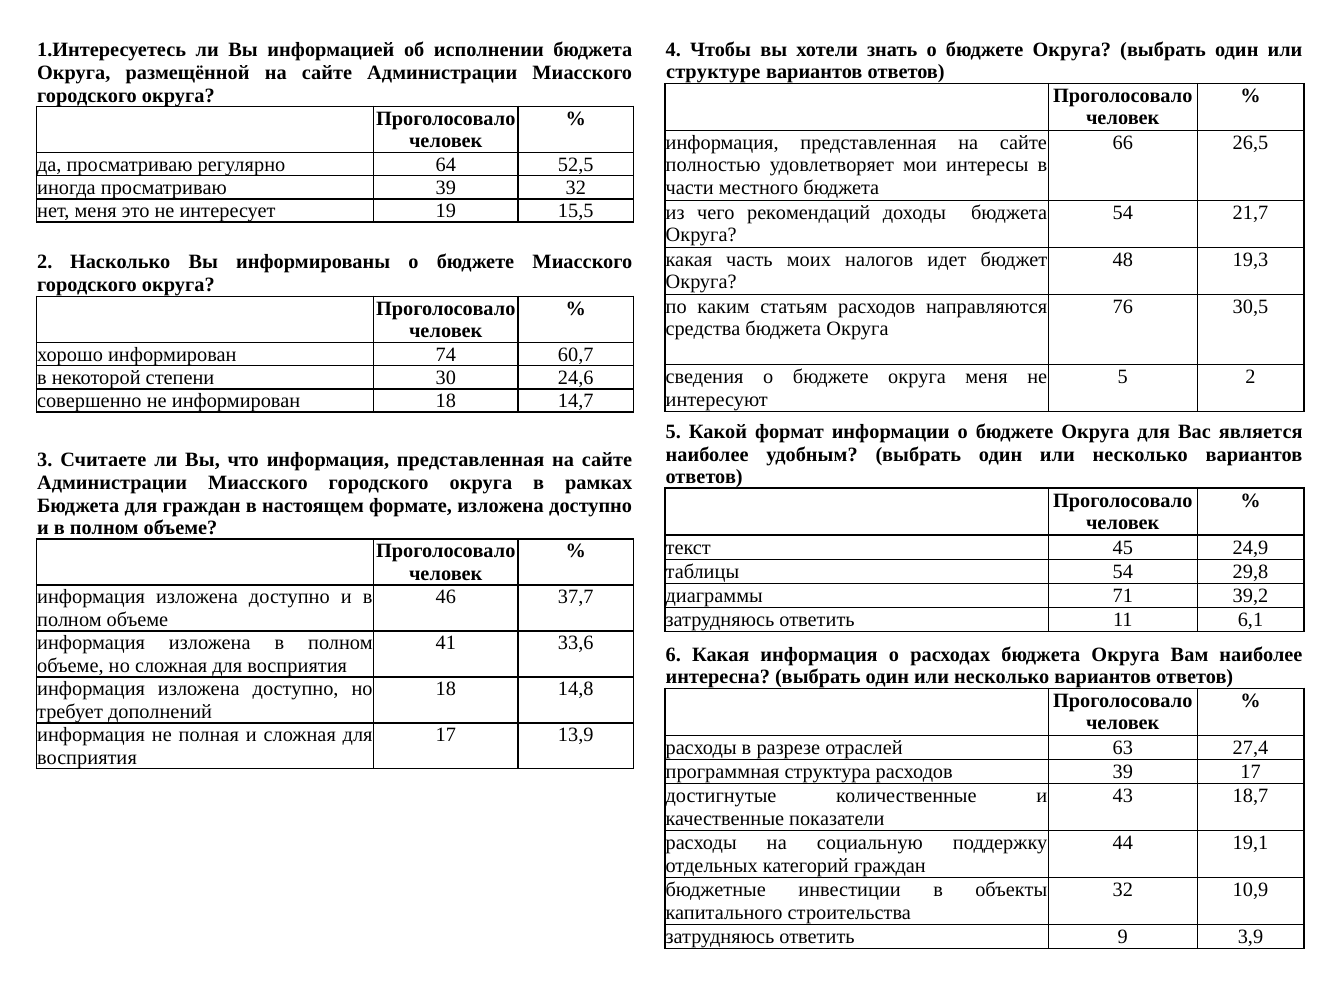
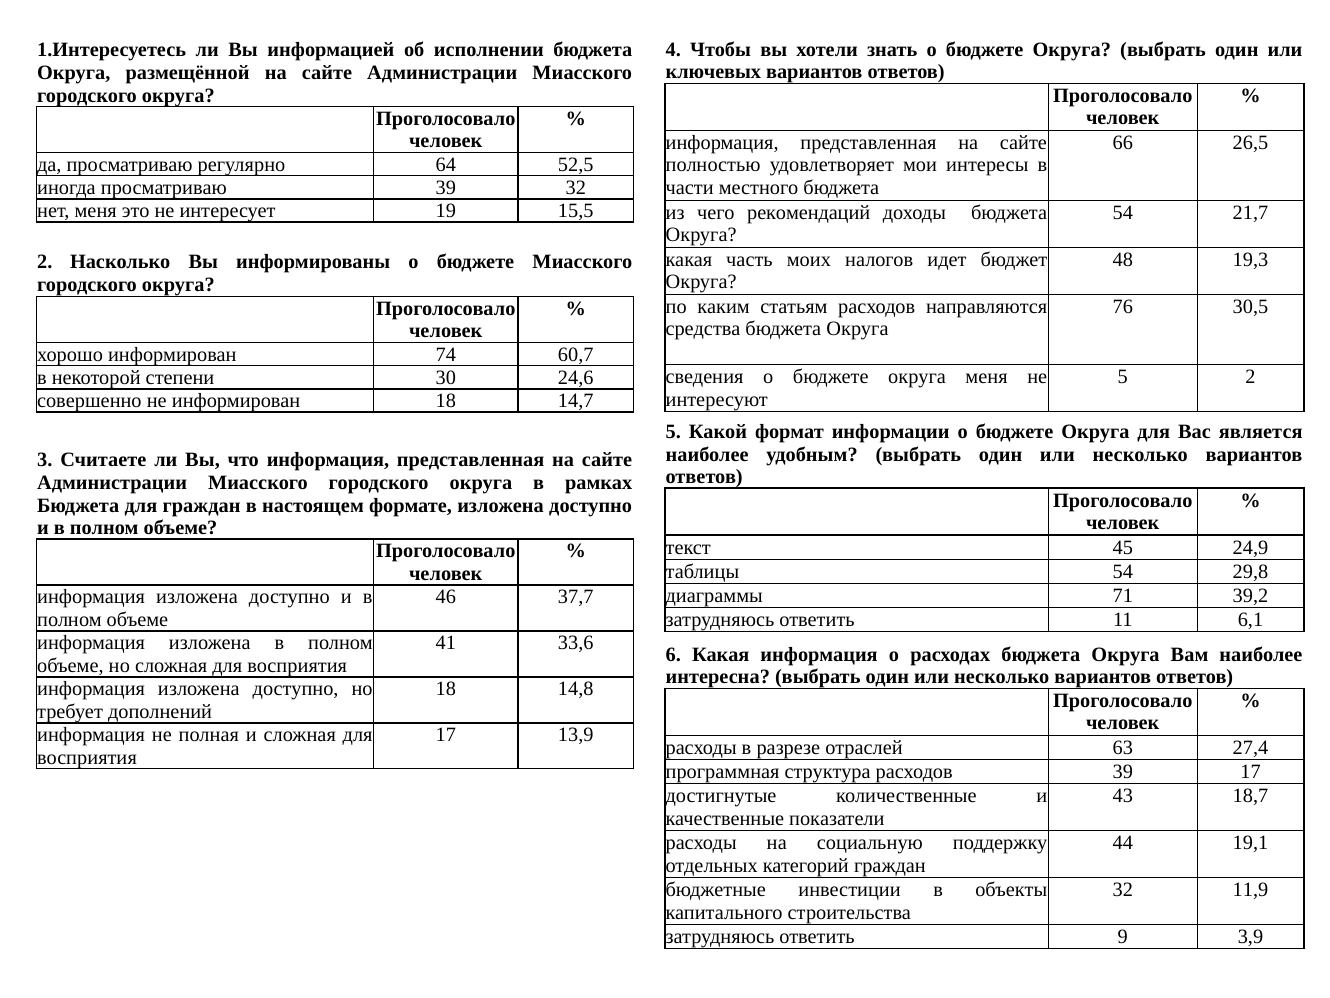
структуре: структуре -> ключевых
10,9: 10,9 -> 11,9
